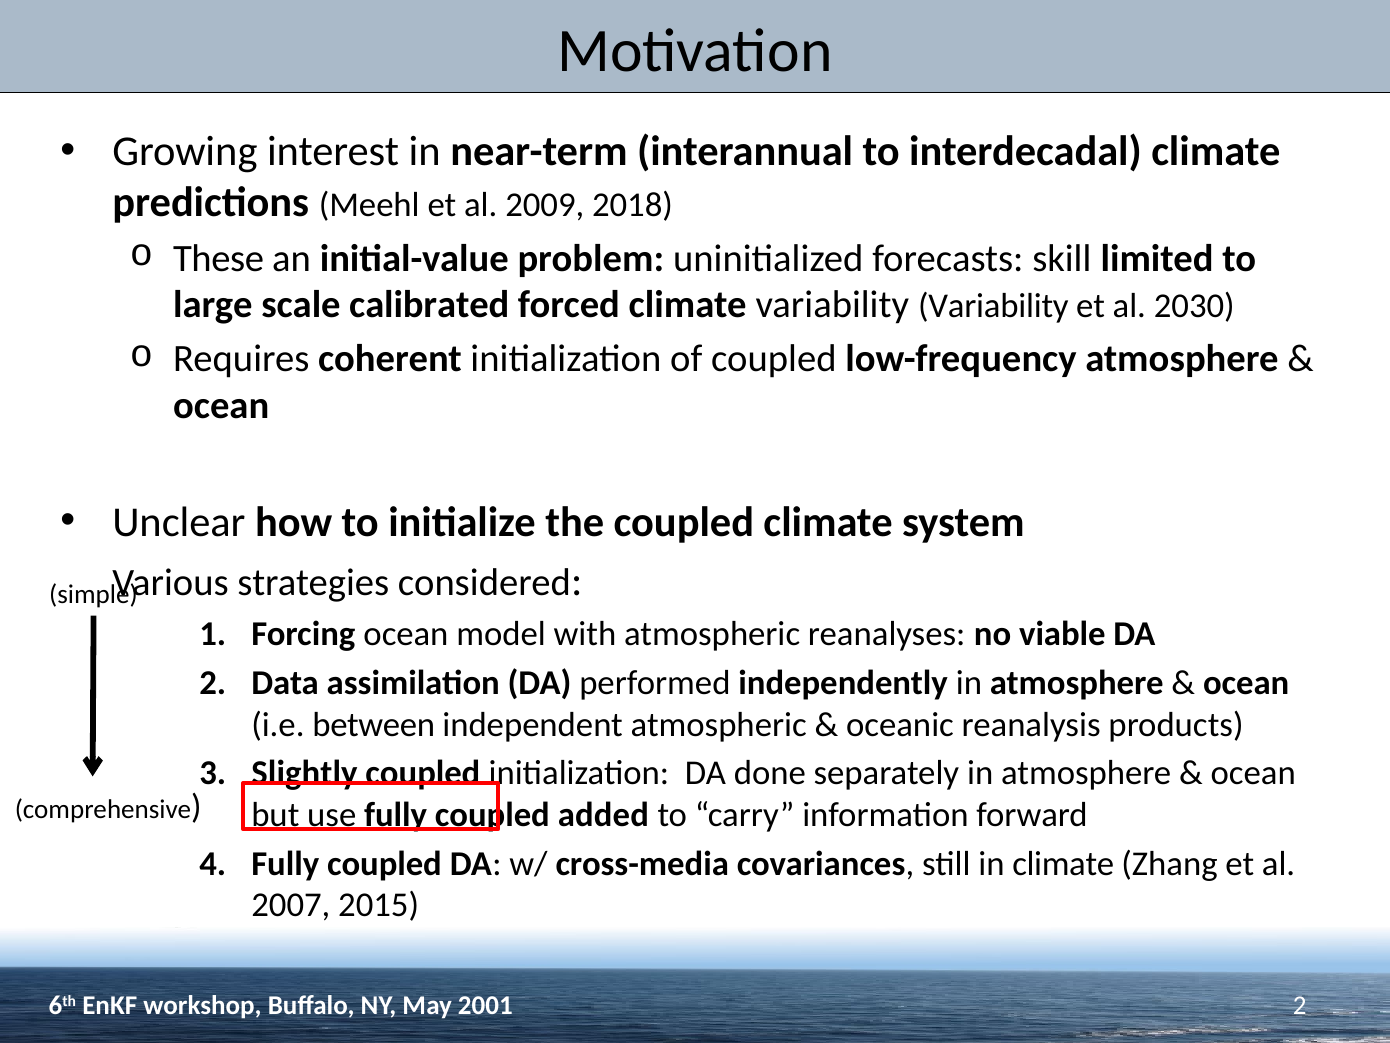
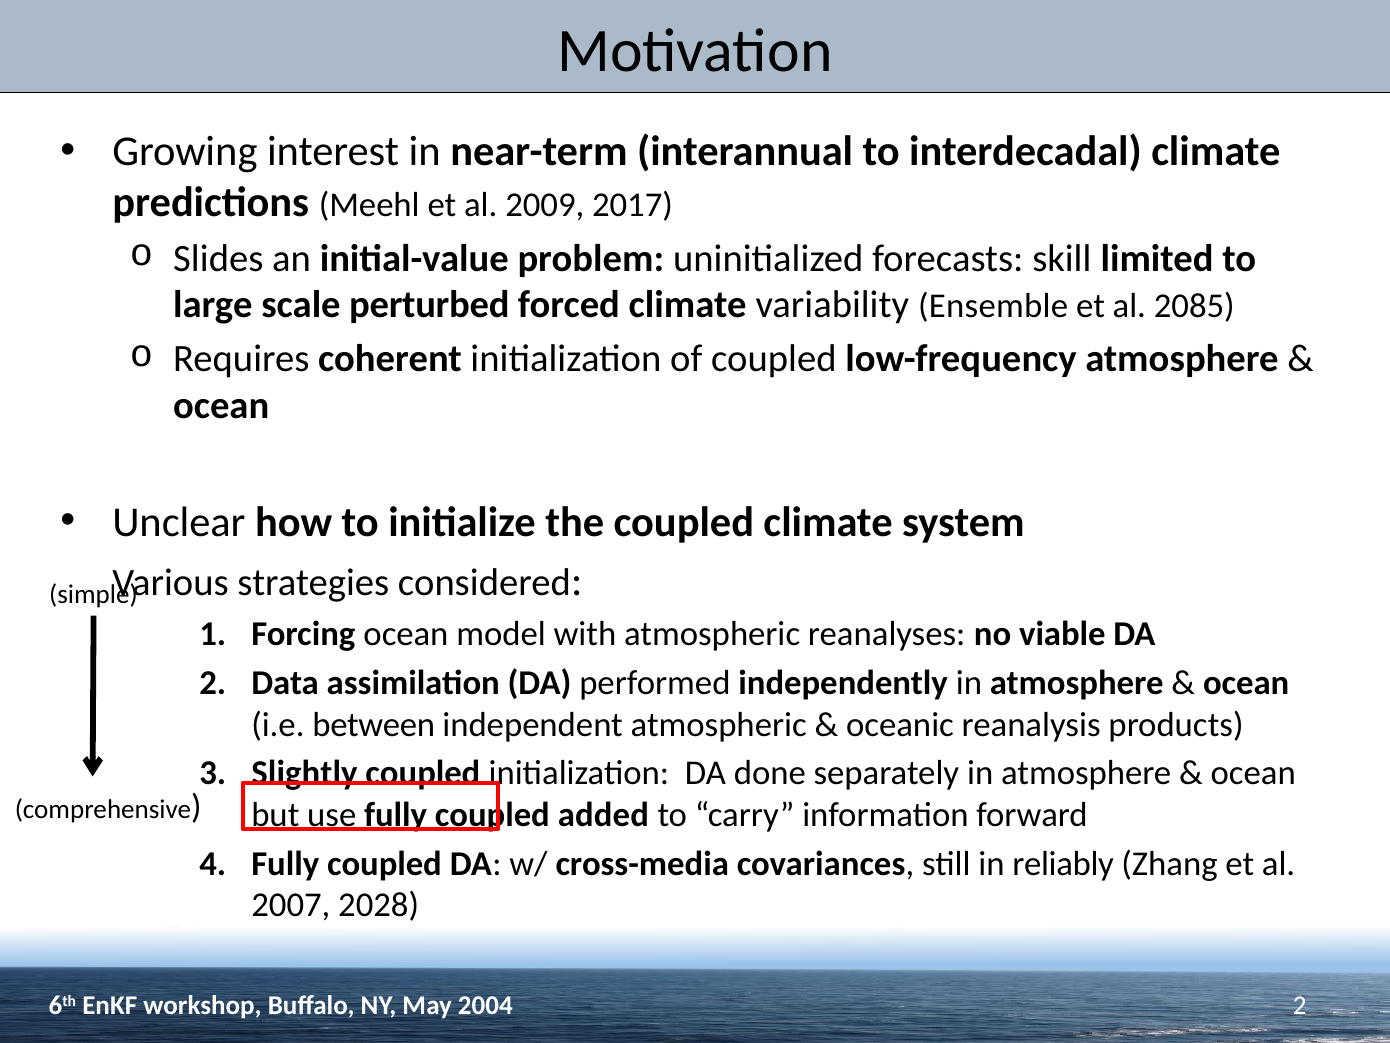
2018: 2018 -> 2017
These: These -> Slides
calibrated: calibrated -> perturbed
variability Variability: Variability -> Ensemble
2030: 2030 -> 2085
in climate: climate -> reliably
2015: 2015 -> 2028
2001: 2001 -> 2004
